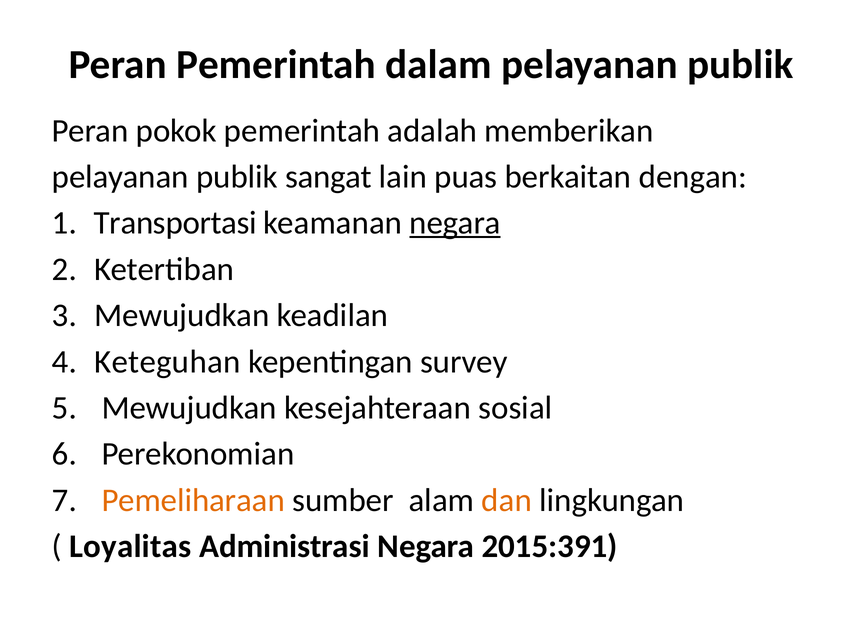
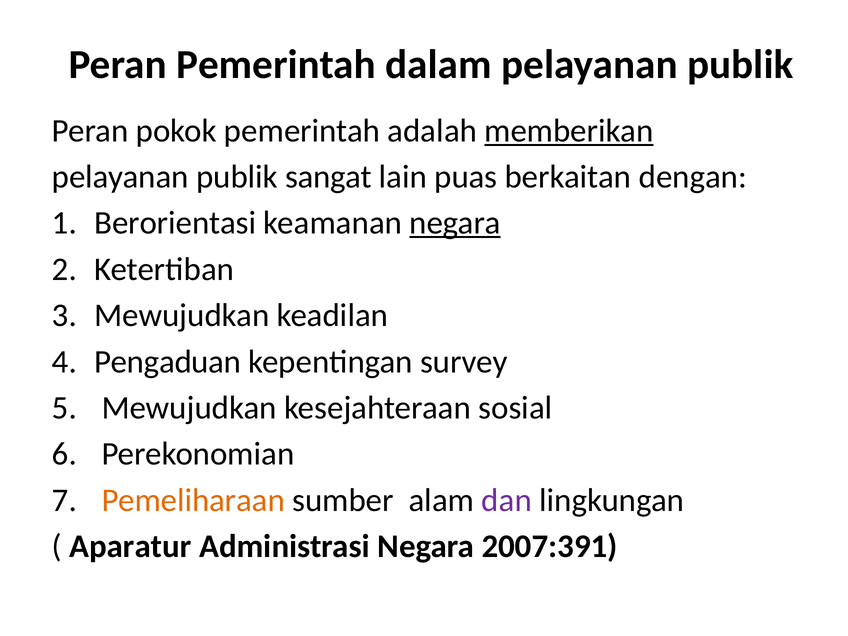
memberikan underline: none -> present
Transportasi: Transportasi -> Berorientasi
Keteguhan: Keteguhan -> Pengaduan
dan colour: orange -> purple
Loyalitas: Loyalitas -> Aparatur
2015:391: 2015:391 -> 2007:391
